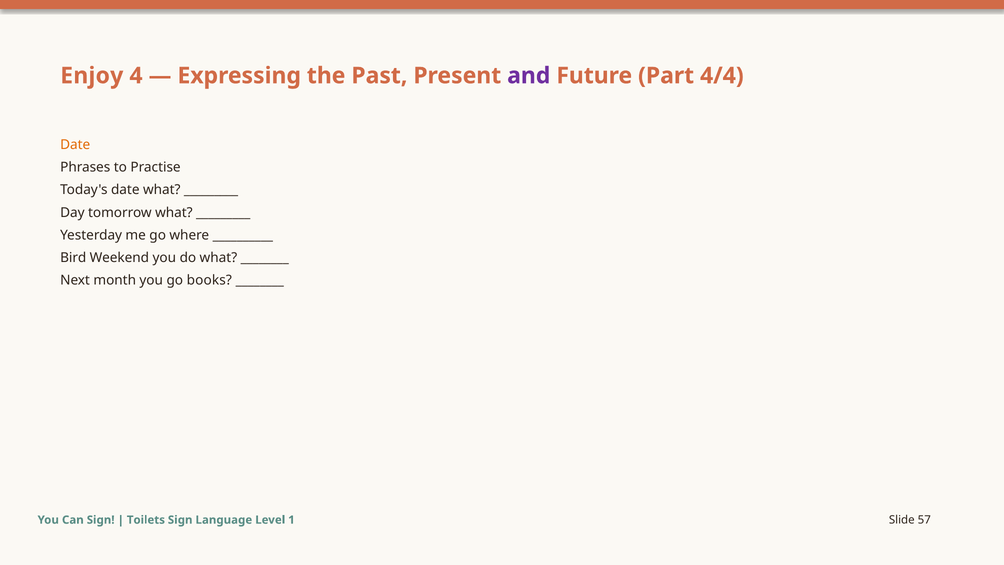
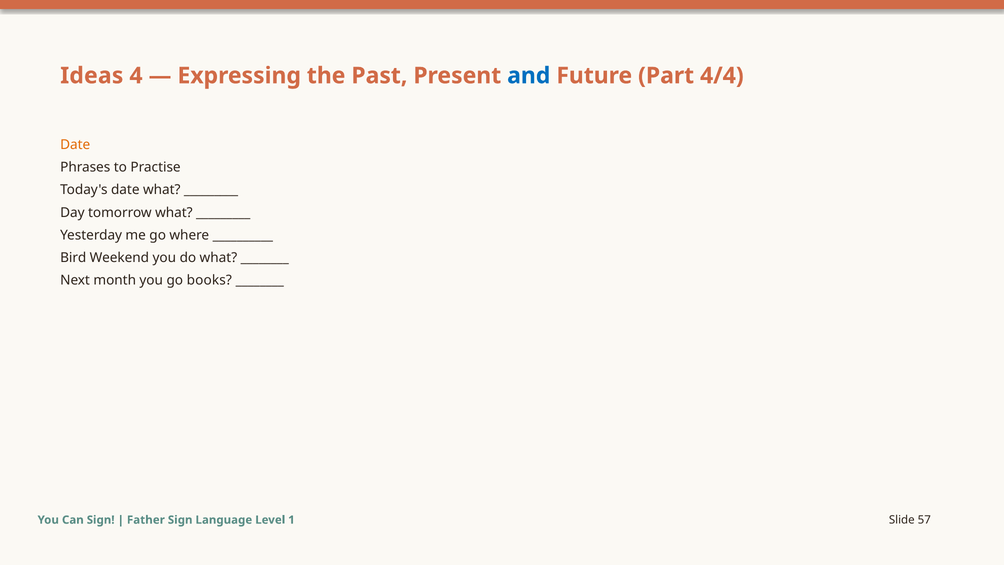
Enjoy: Enjoy -> Ideas
and colour: purple -> blue
Toilets: Toilets -> Father
